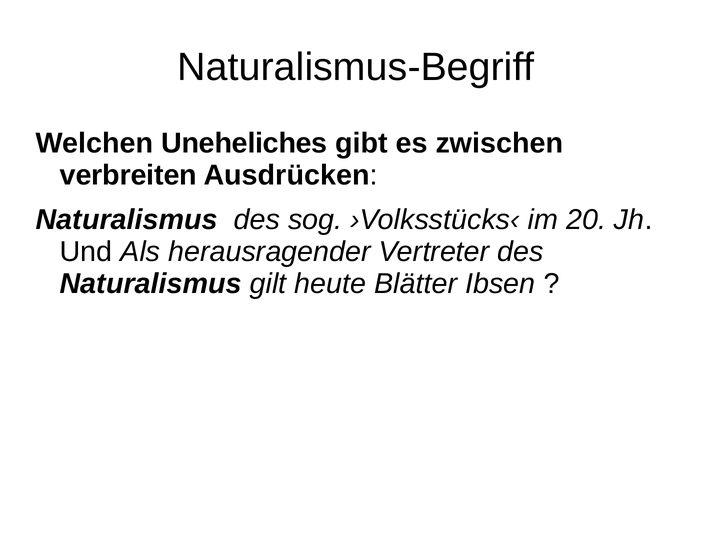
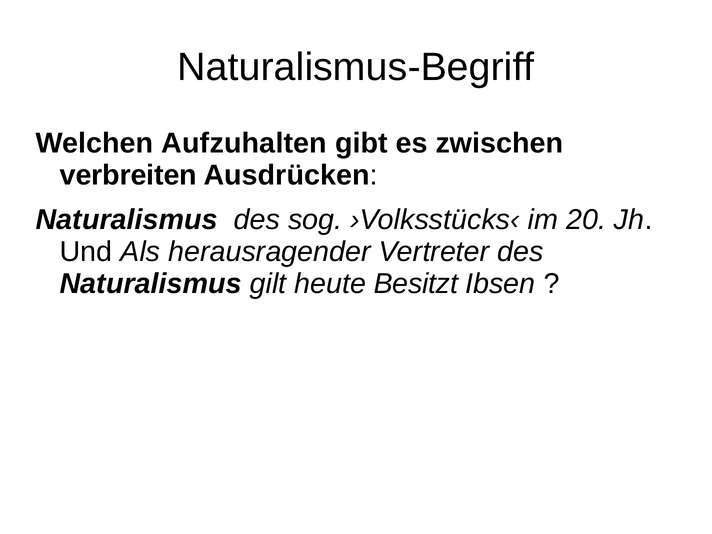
Uneheliches: Uneheliches -> Aufzuhalten
Blätter: Blätter -> Besitzt
